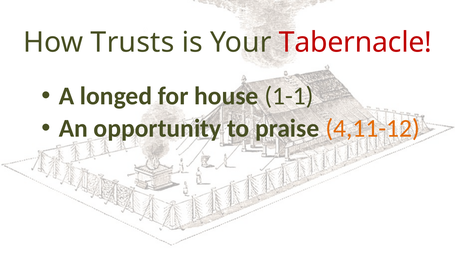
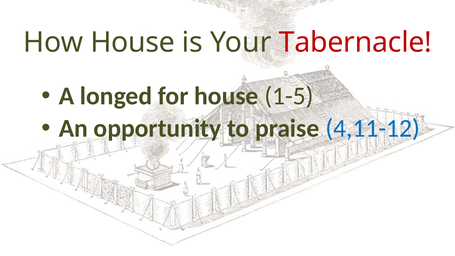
How Trusts: Trusts -> House
1-1: 1-1 -> 1-5
4,11-12 colour: orange -> blue
